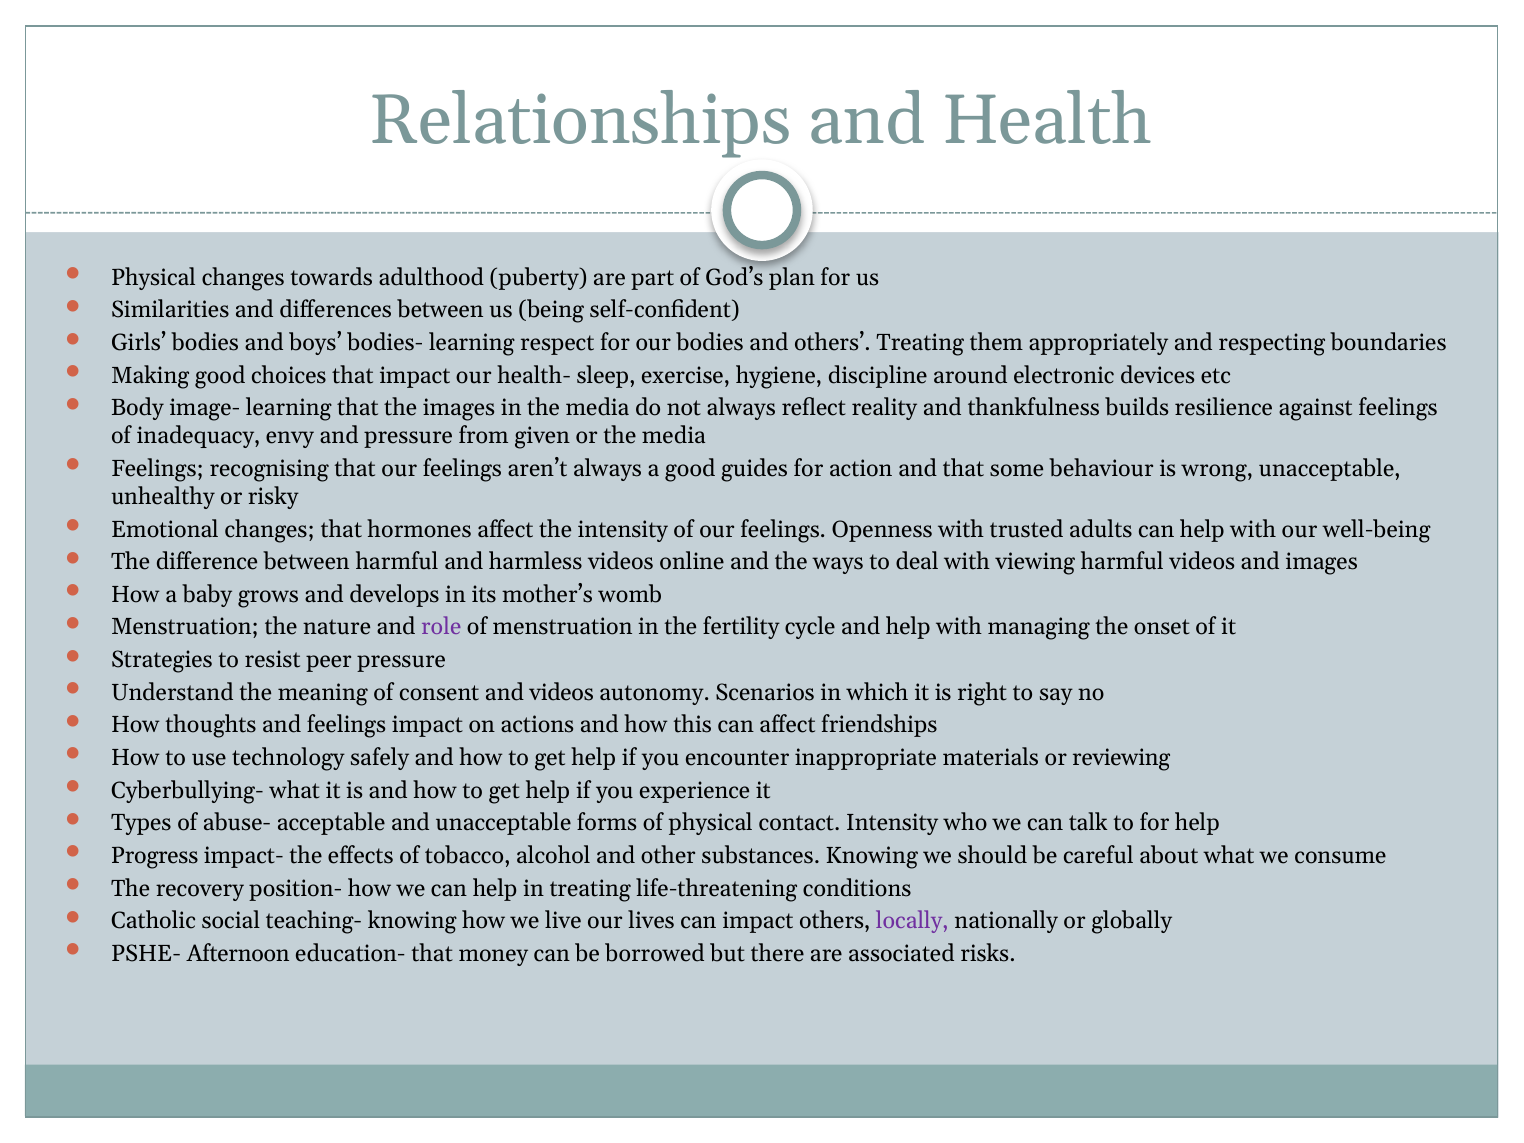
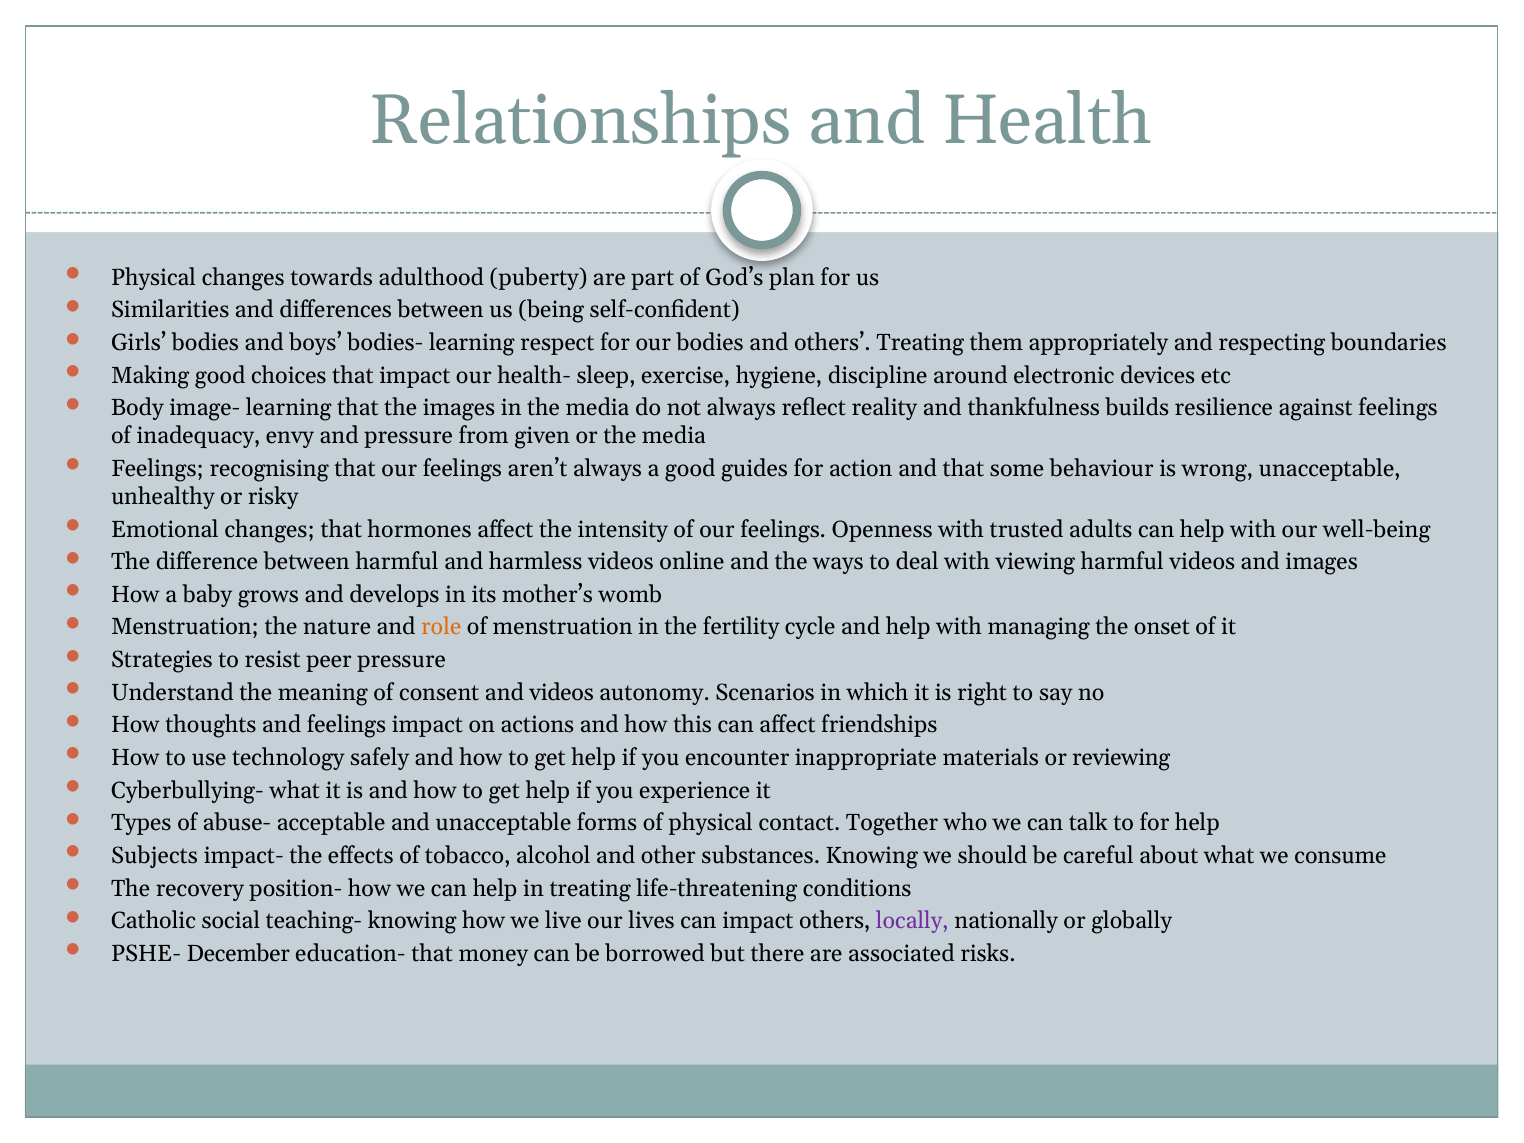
role colour: purple -> orange
contact Intensity: Intensity -> Together
Progress: Progress -> Subjects
Afternoon: Afternoon -> December
